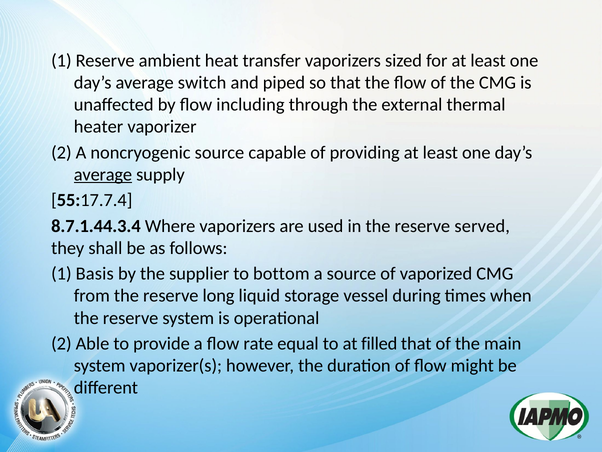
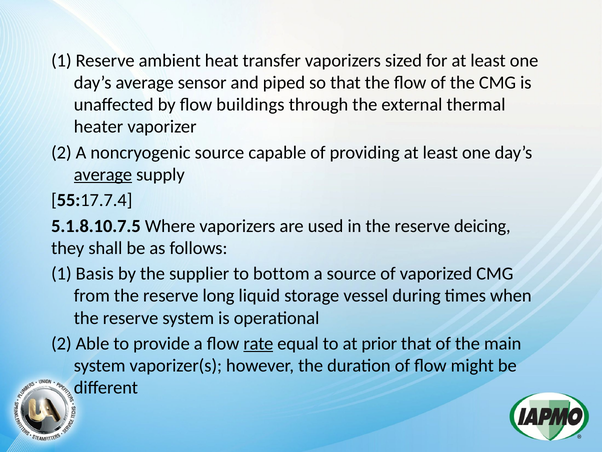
switch: switch -> sensor
including: including -> buildings
8.7.1.44.3.4: 8.7.1.44.3.4 -> 5.1.8.10.7.5
served: served -> deicing
rate underline: none -> present
filled: filled -> prior
